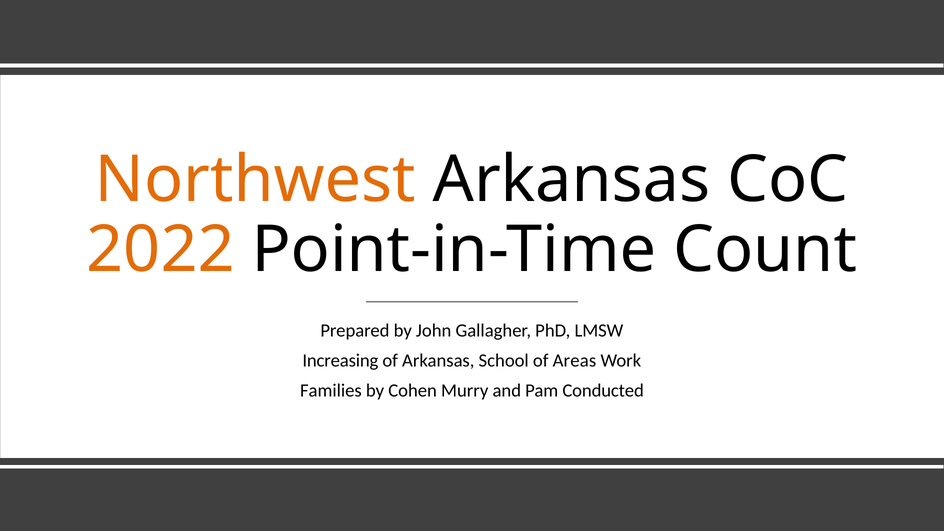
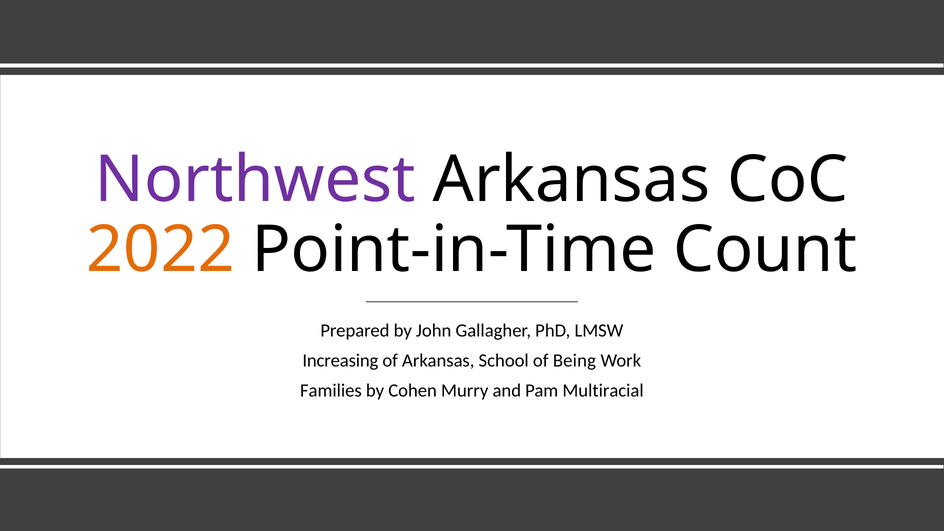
Northwest colour: orange -> purple
Areas: Areas -> Being
Conducted: Conducted -> Multiracial
